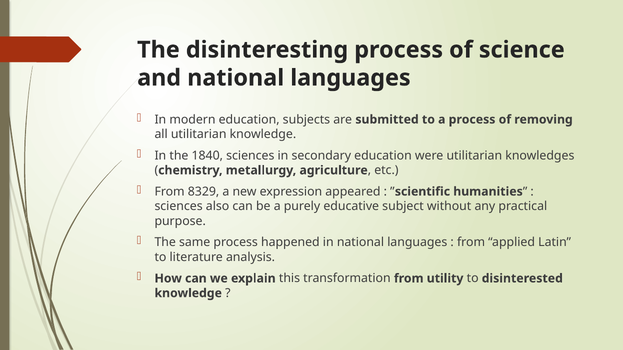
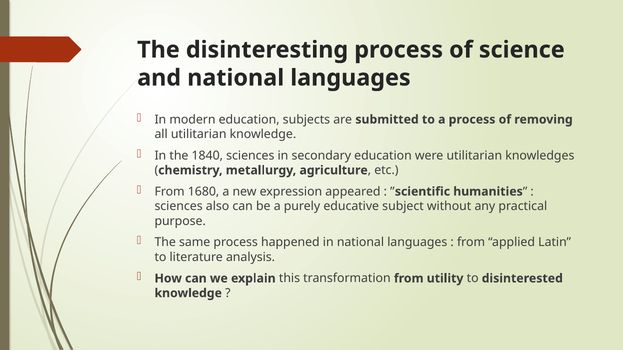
8329: 8329 -> 1680
